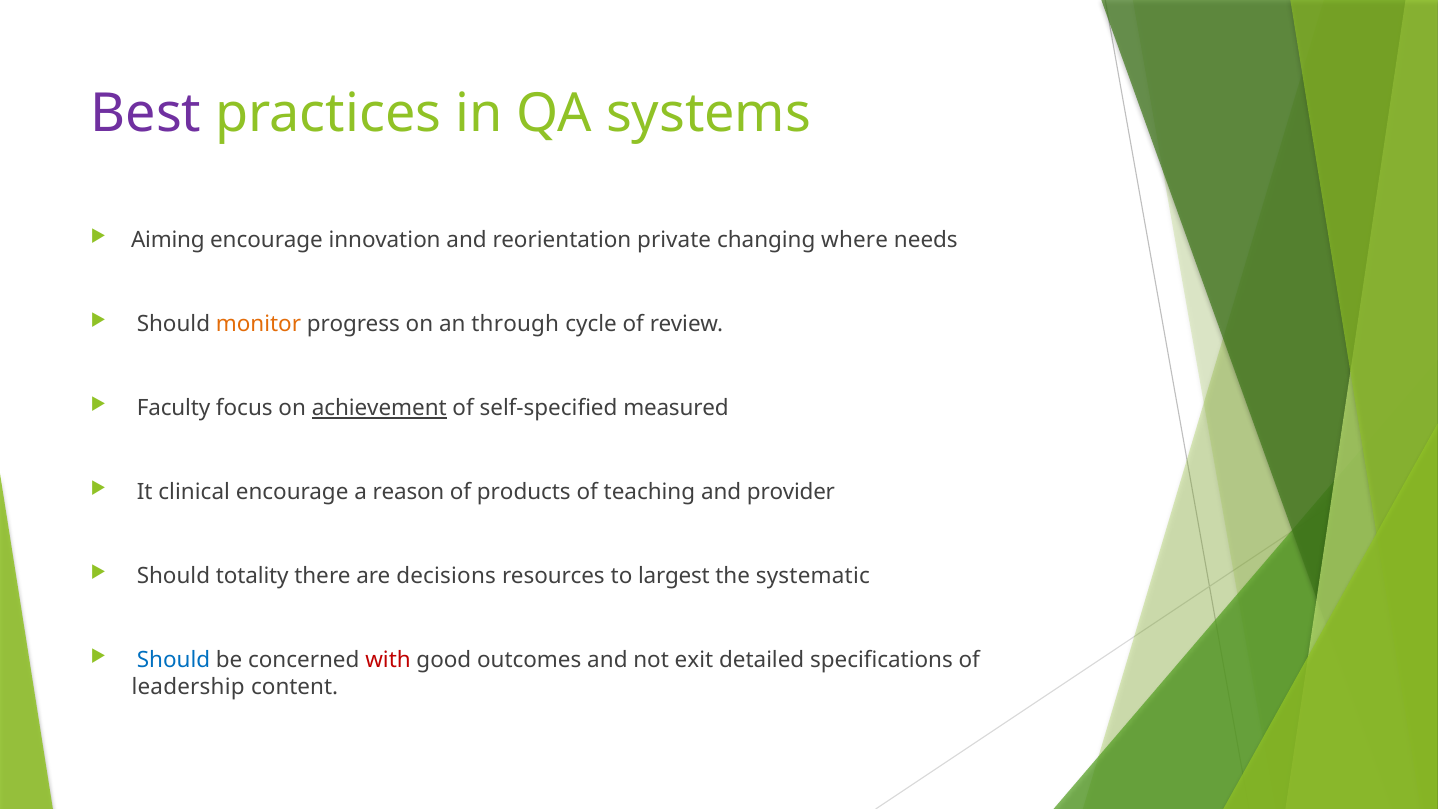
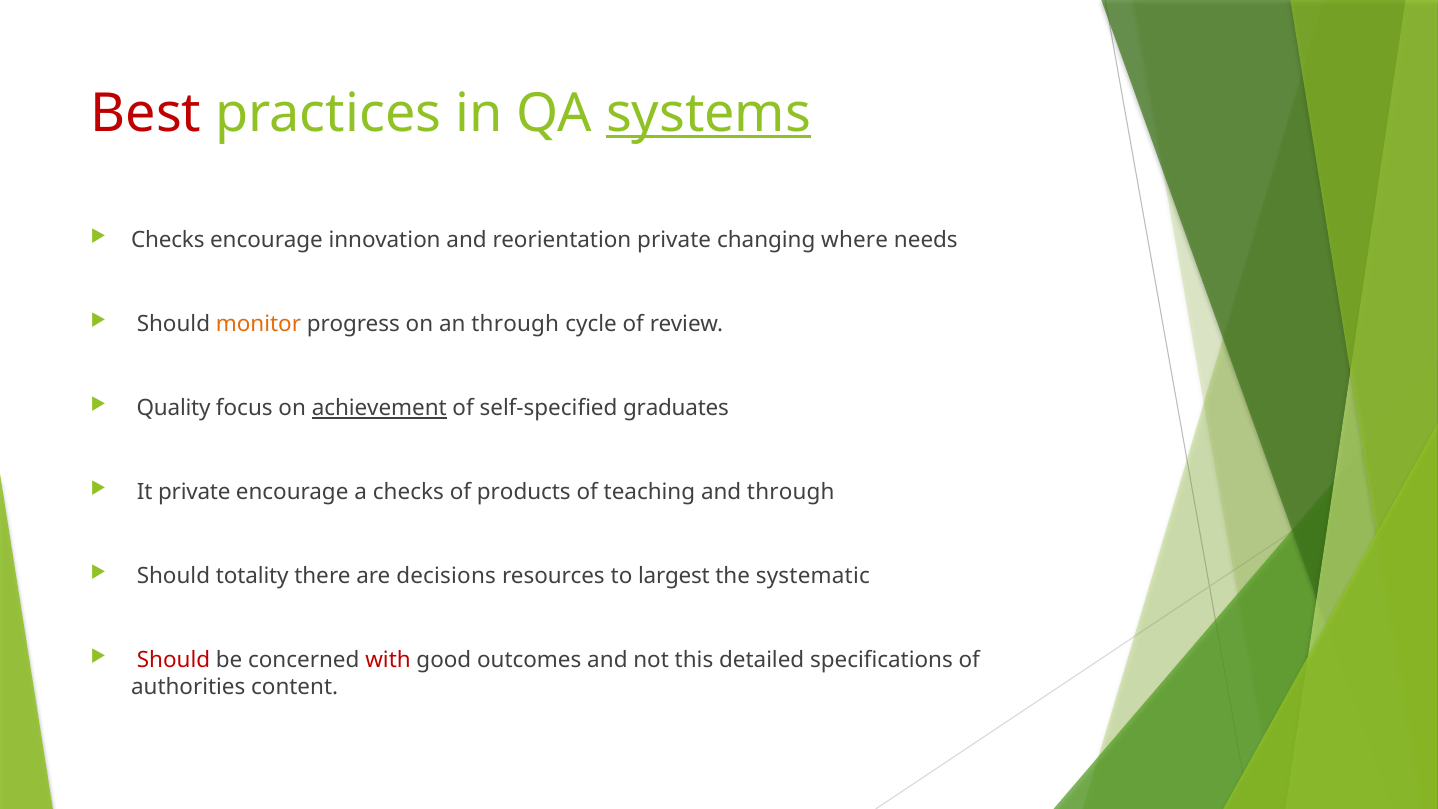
Best colour: purple -> red
systems underline: none -> present
Aiming at (168, 240): Aiming -> Checks
Faculty: Faculty -> Quality
measured: measured -> graduates
It clinical: clinical -> private
a reason: reason -> checks
and provider: provider -> through
Should at (173, 660) colour: blue -> red
exit: exit -> this
leadership: leadership -> authorities
